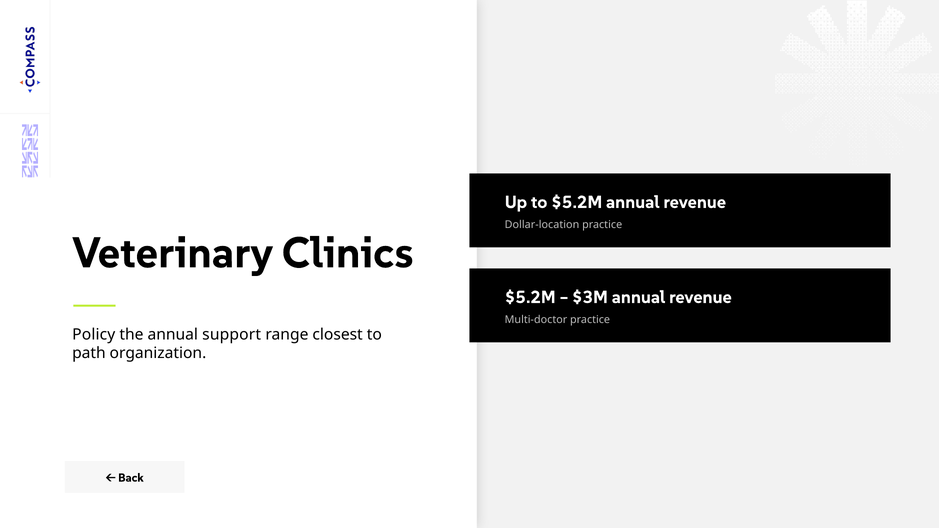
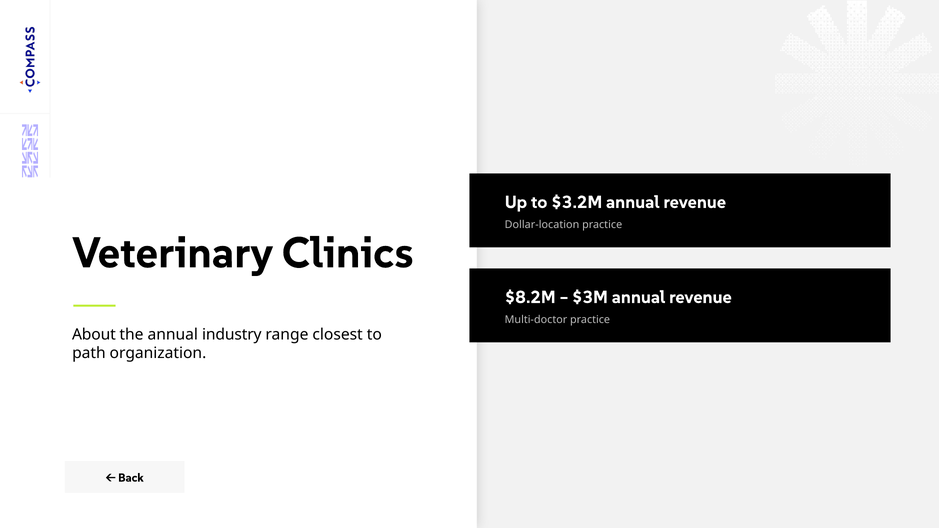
to $5.2M: $5.2M -> $3.2M
$5.2M at (530, 297): $5.2M -> $8.2M
Policy: Policy -> About
support: support -> industry
